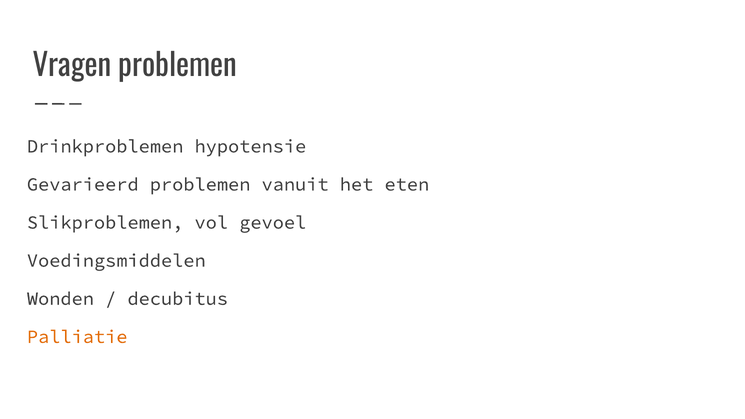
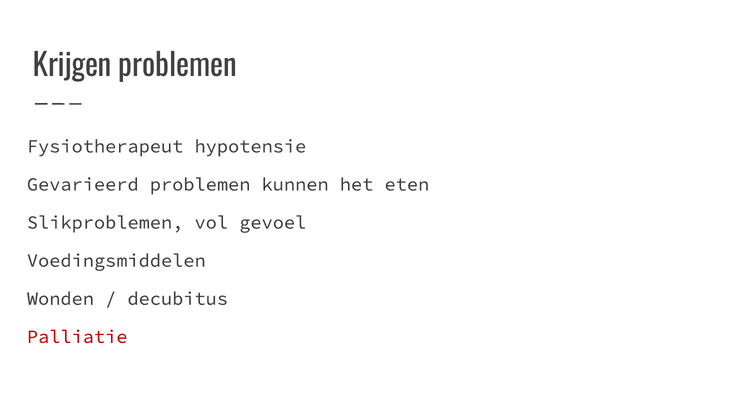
Vragen: Vragen -> Krijgen
Drinkproblemen: Drinkproblemen -> Fysiotherapeut
vanuit: vanuit -> kunnen
Palliatie colour: orange -> red
